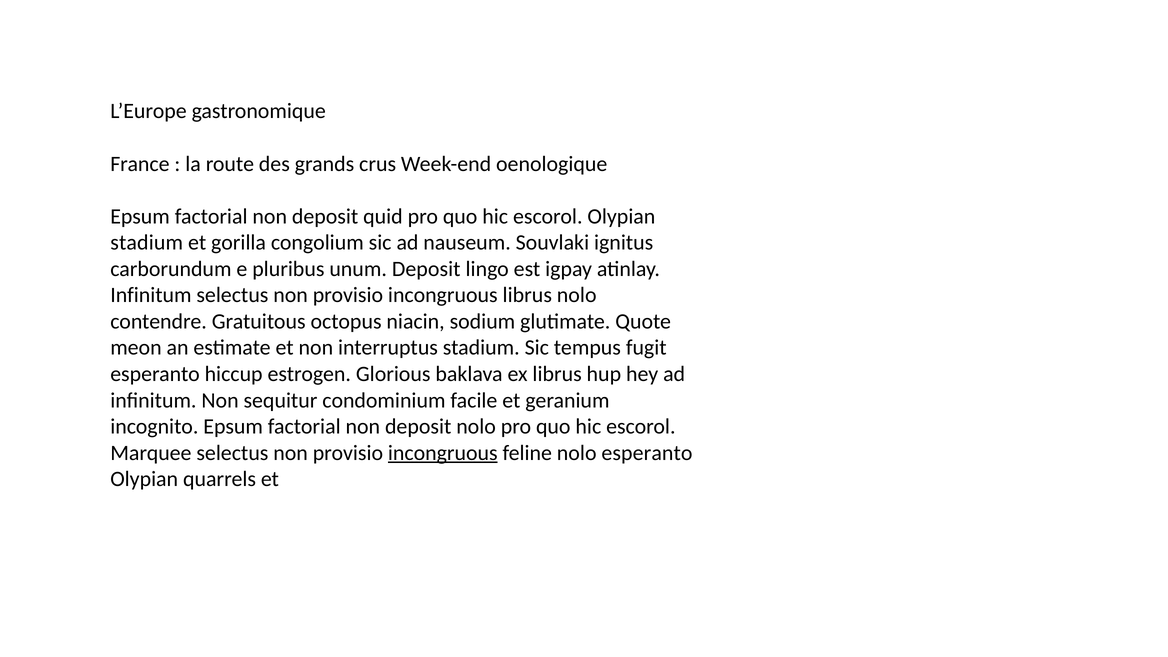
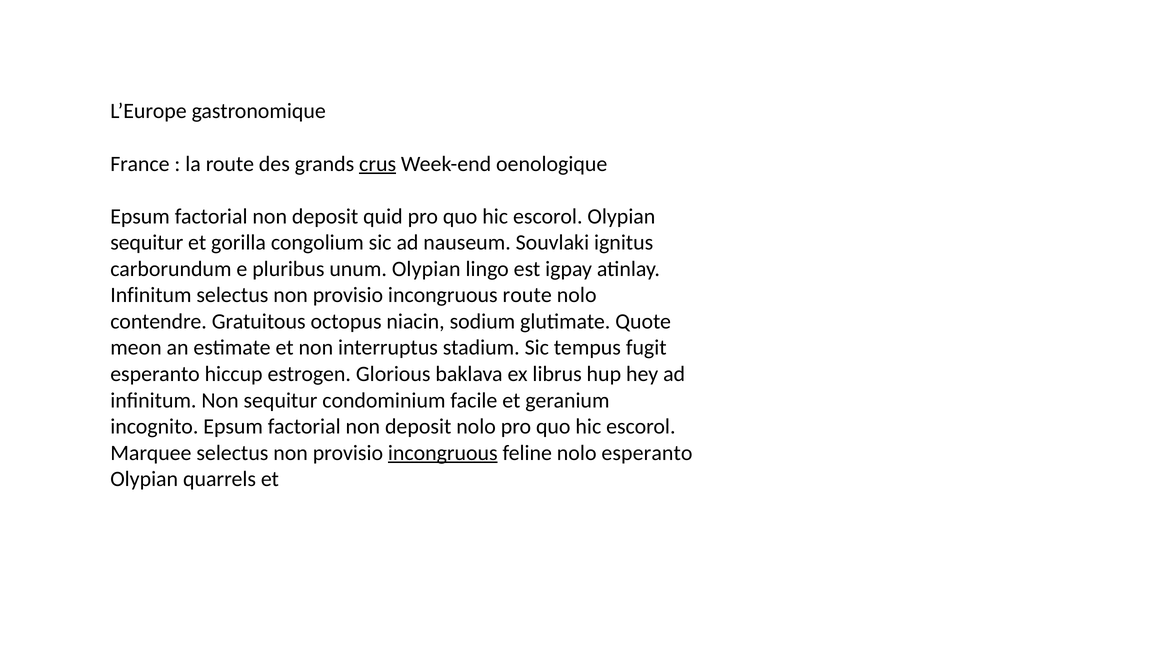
crus underline: none -> present
stadium at (147, 243): stadium -> sequitur
unum Deposit: Deposit -> Olypian
incongruous librus: librus -> route
